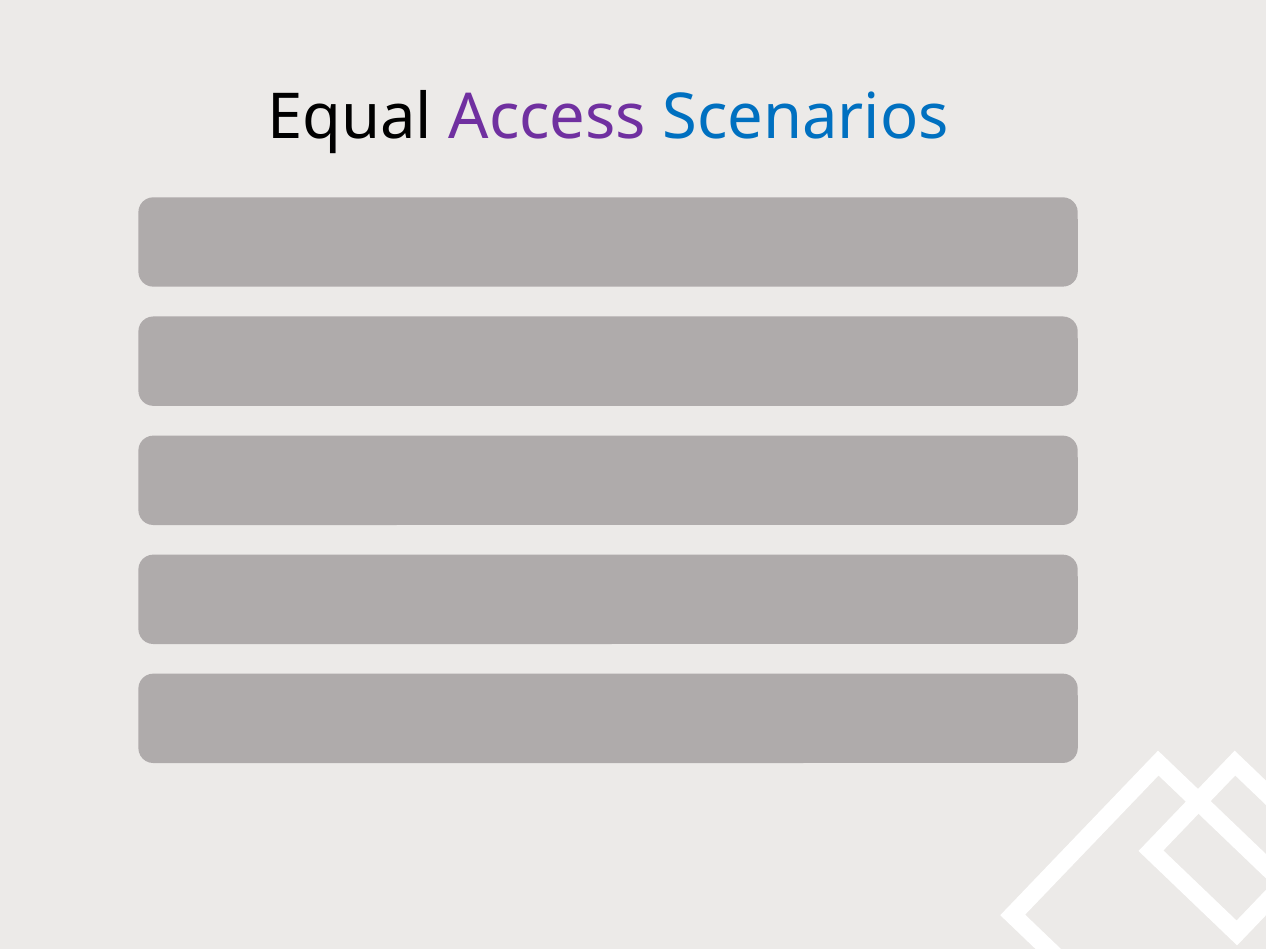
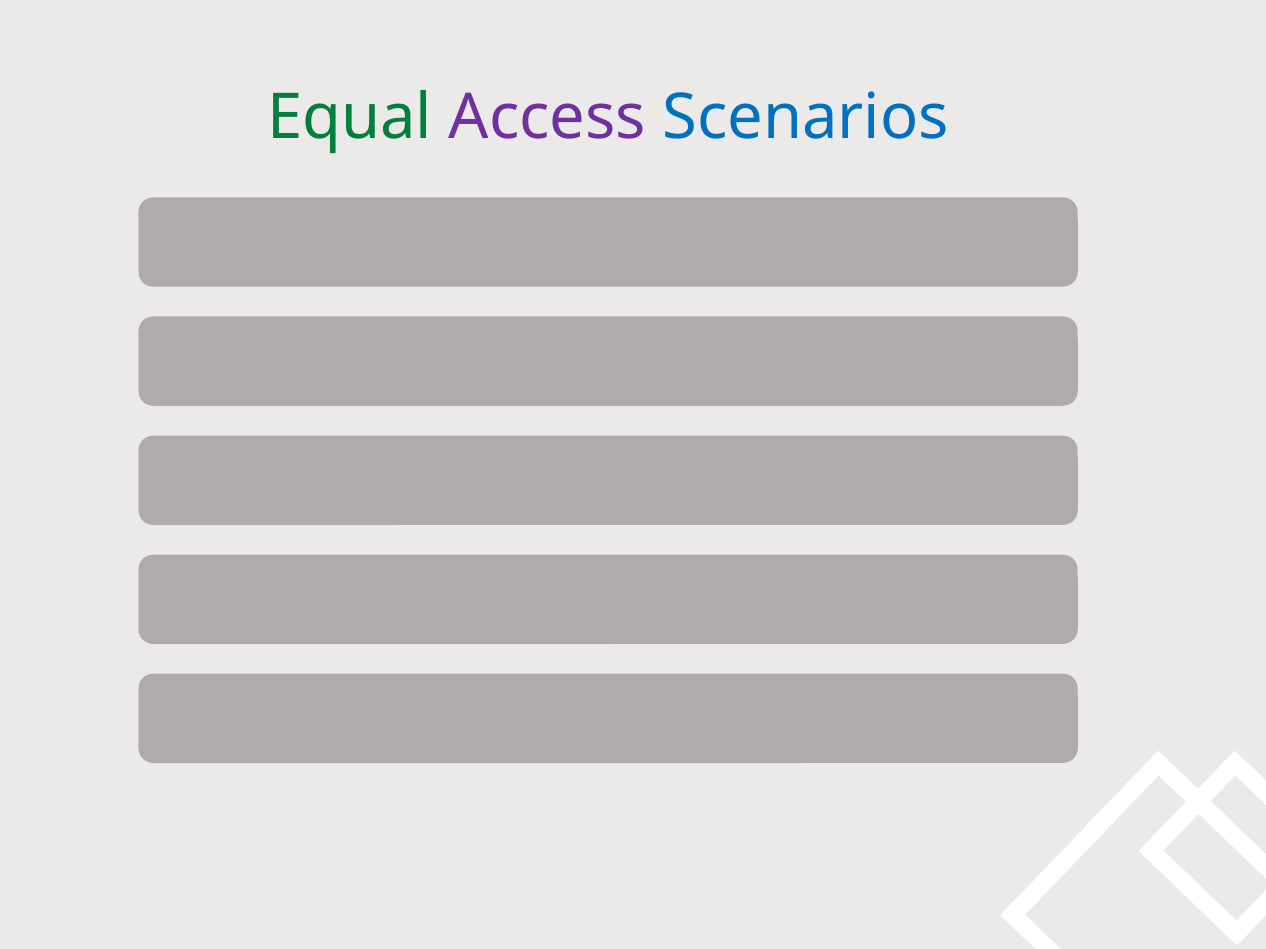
Equal colour: black -> green
